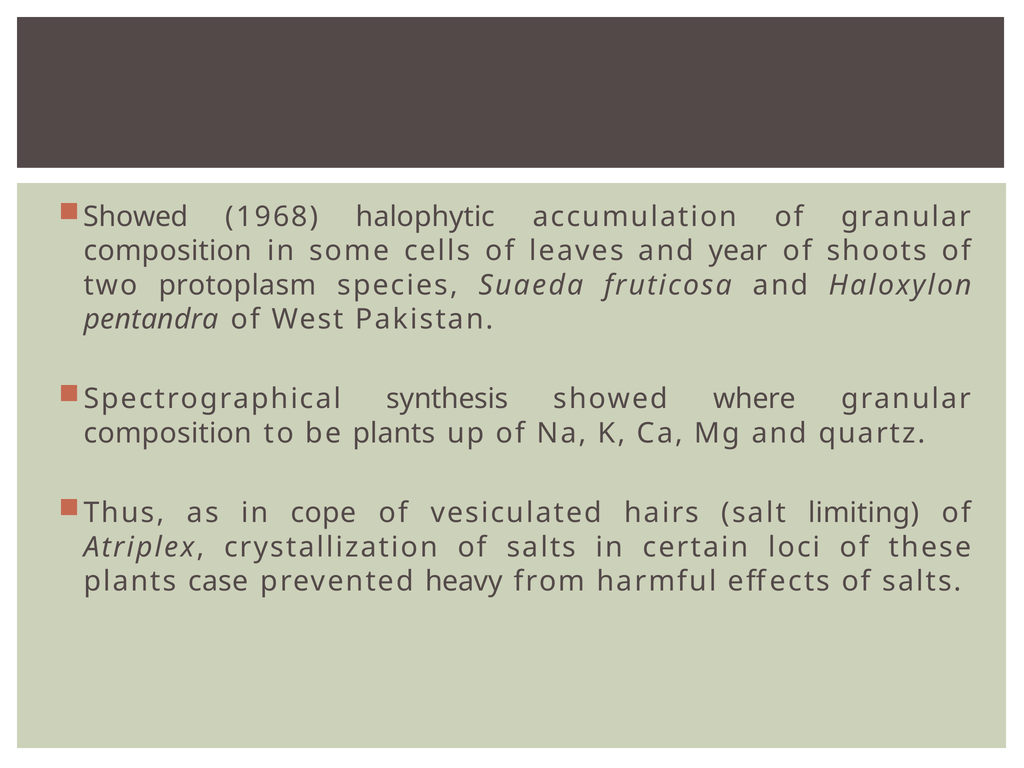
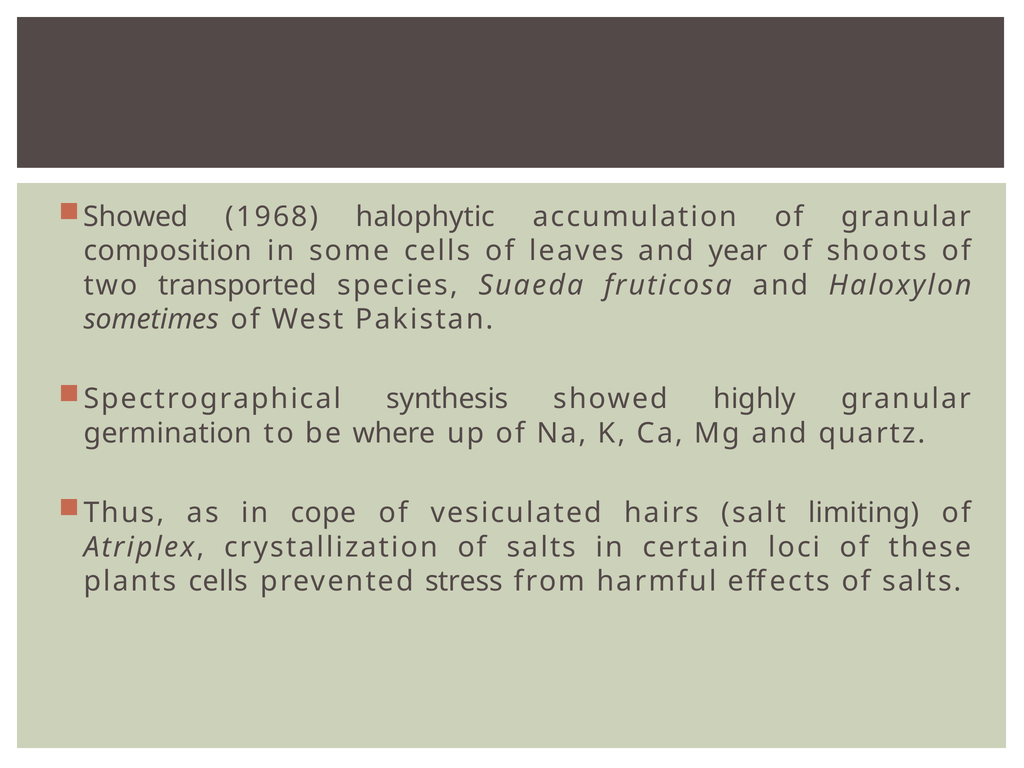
protoplasm: protoplasm -> transported
pentandra: pentandra -> sometimes
where: where -> highly
composition at (168, 433): composition -> germination
be plants: plants -> where
plants case: case -> cells
heavy: heavy -> stress
